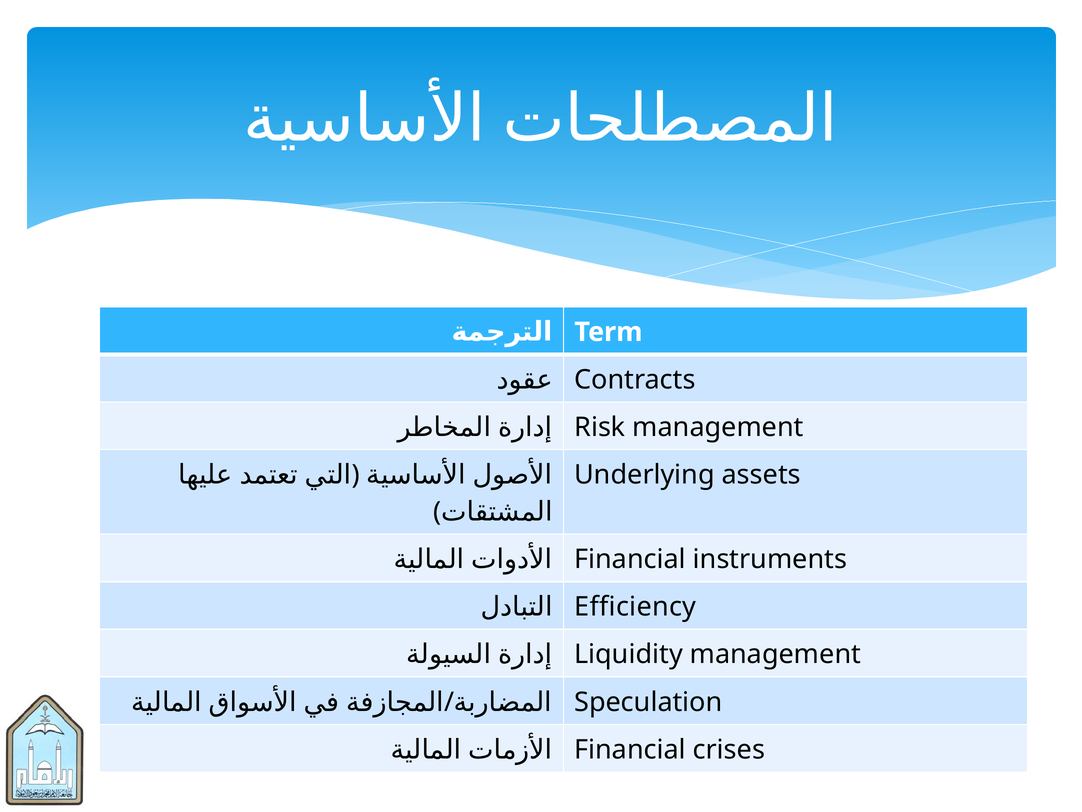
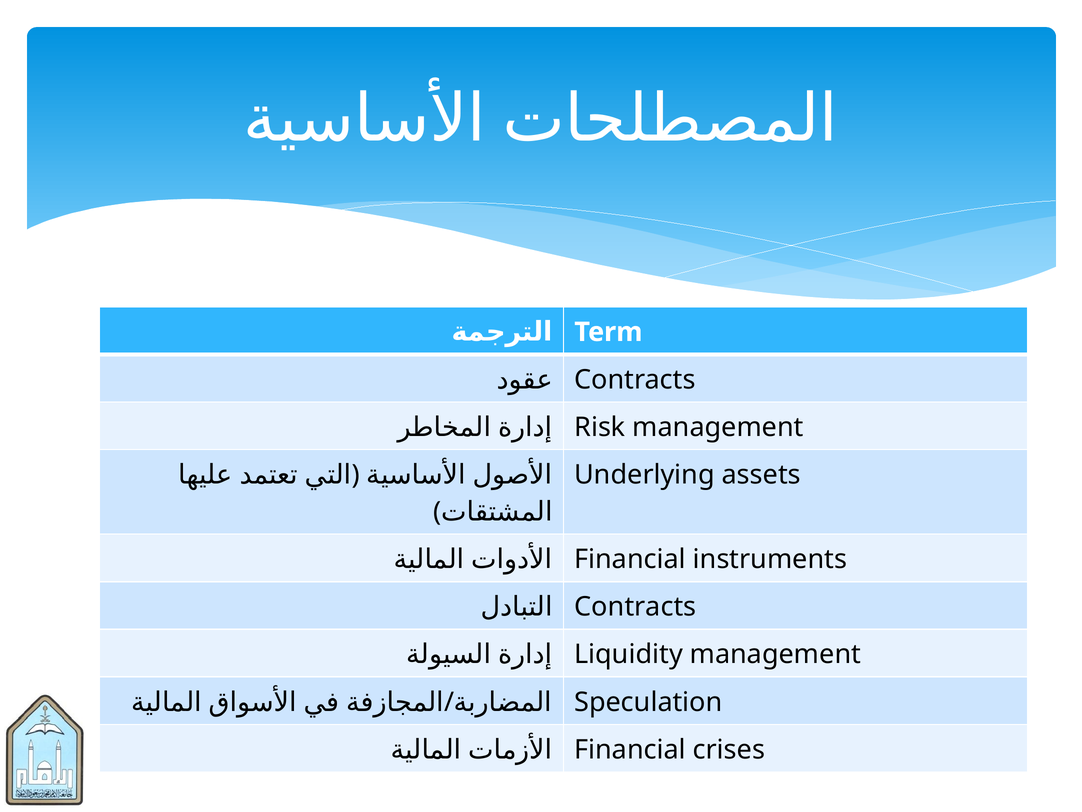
Efficiency at (635, 607): Efficiency -> Contracts
